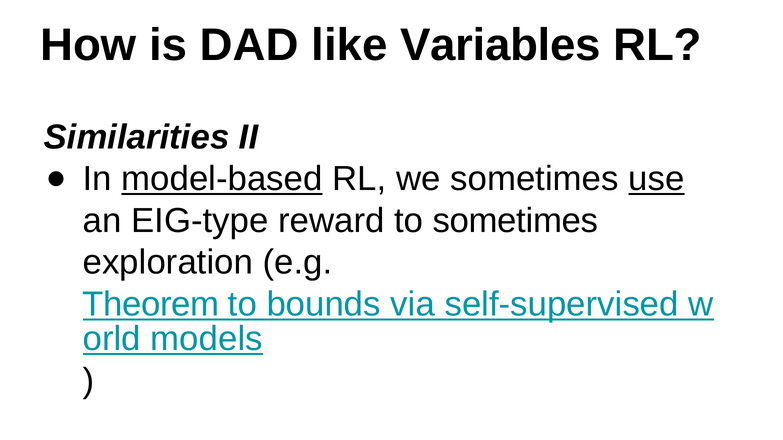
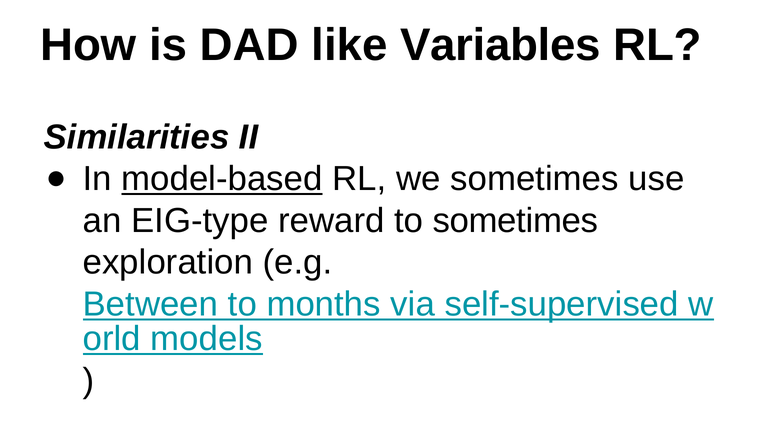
use underline: present -> none
Theorem: Theorem -> Between
bounds: bounds -> months
